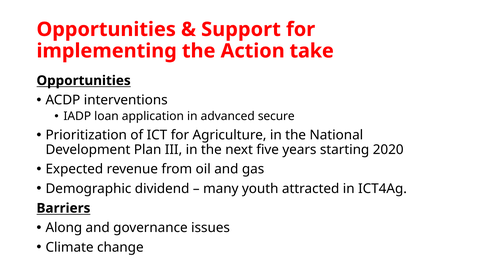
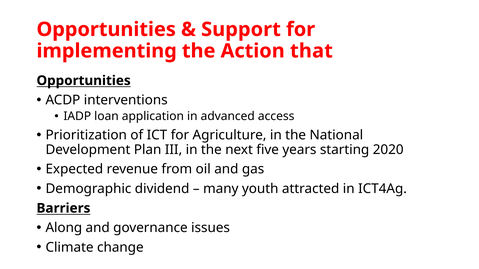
take: take -> that
secure: secure -> access
